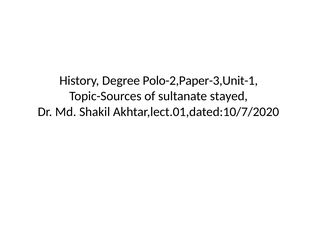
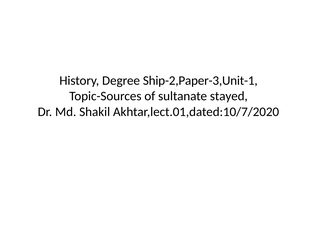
Polo-2,Paper-3,Unit-1: Polo-2,Paper-3,Unit-1 -> Ship-2,Paper-3,Unit-1
